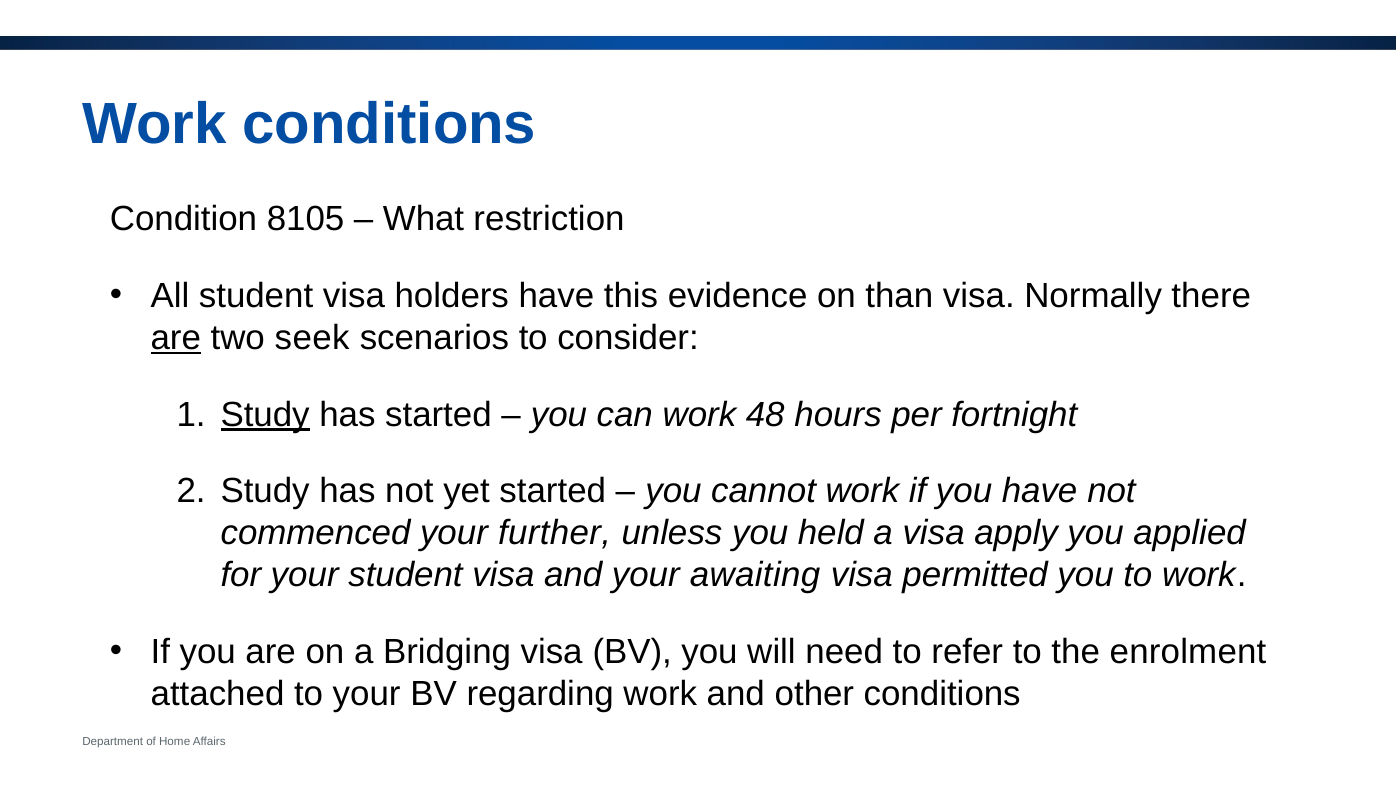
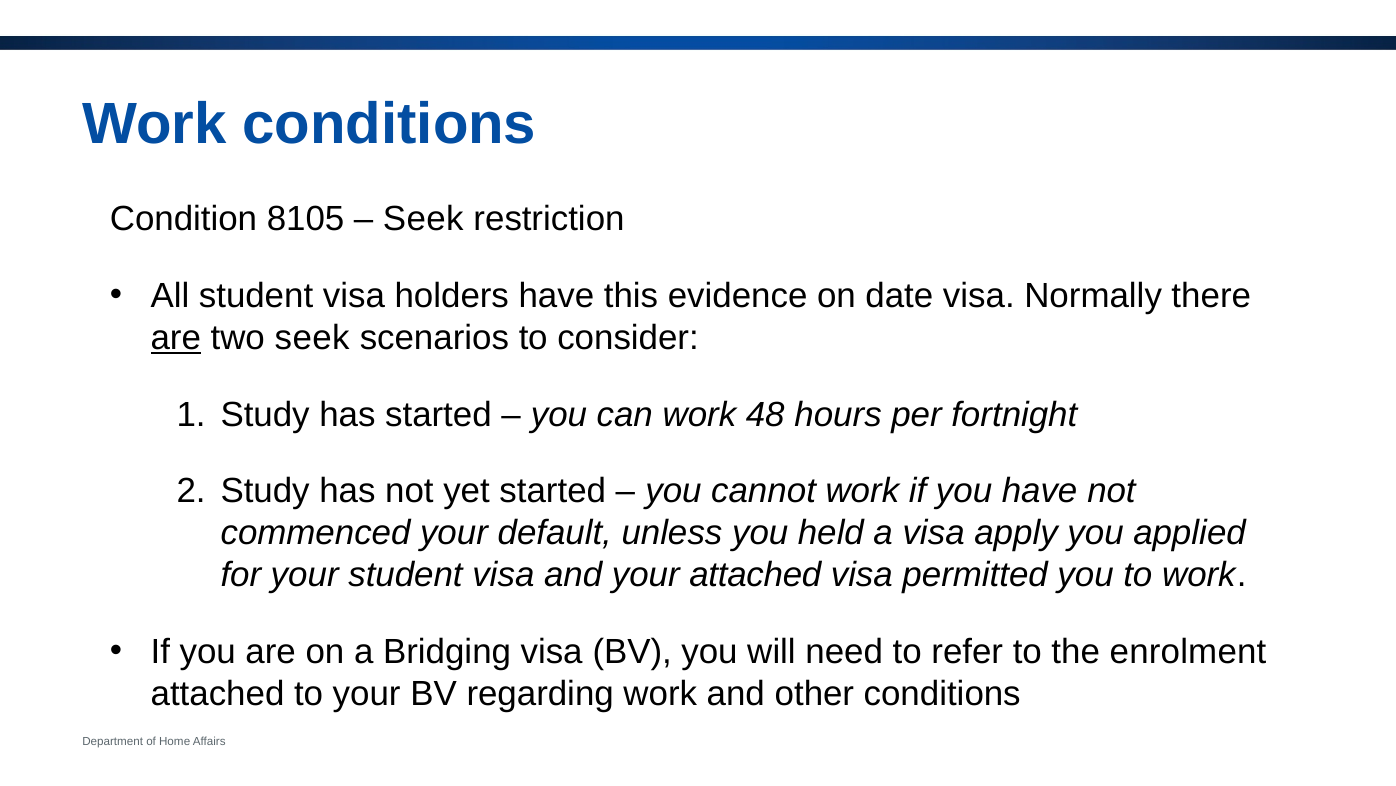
What at (424, 219): What -> Seek
than: than -> date
Study at (265, 414) underline: present -> none
further: further -> default
your awaiting: awaiting -> attached
